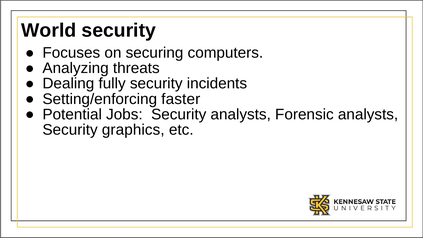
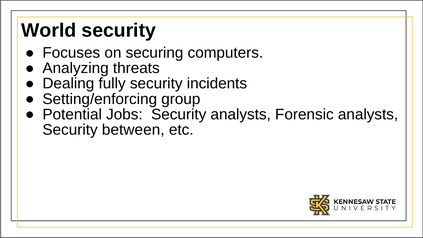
faster: faster -> group
graphics: graphics -> between
